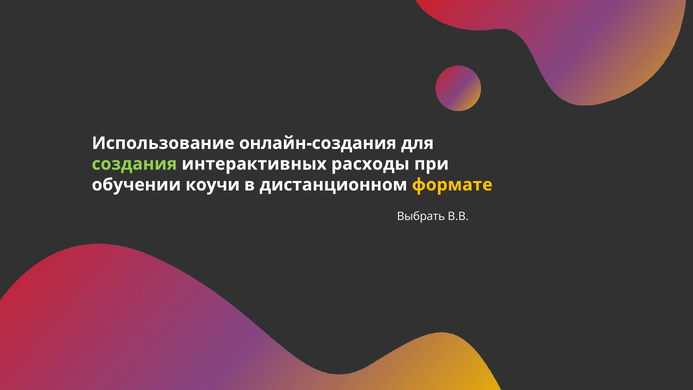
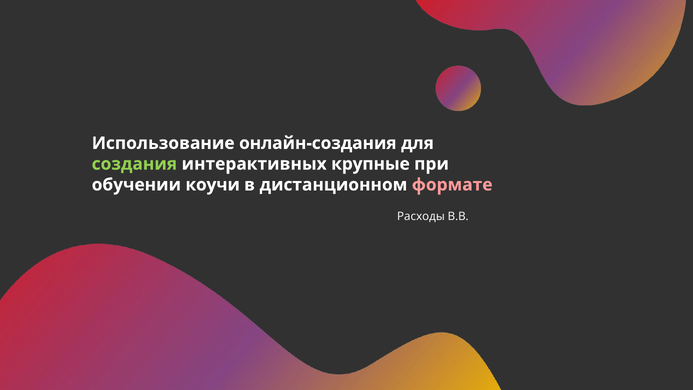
расходы: расходы -> крупные
формате colour: yellow -> pink
Выбрать: Выбрать -> Расходы
